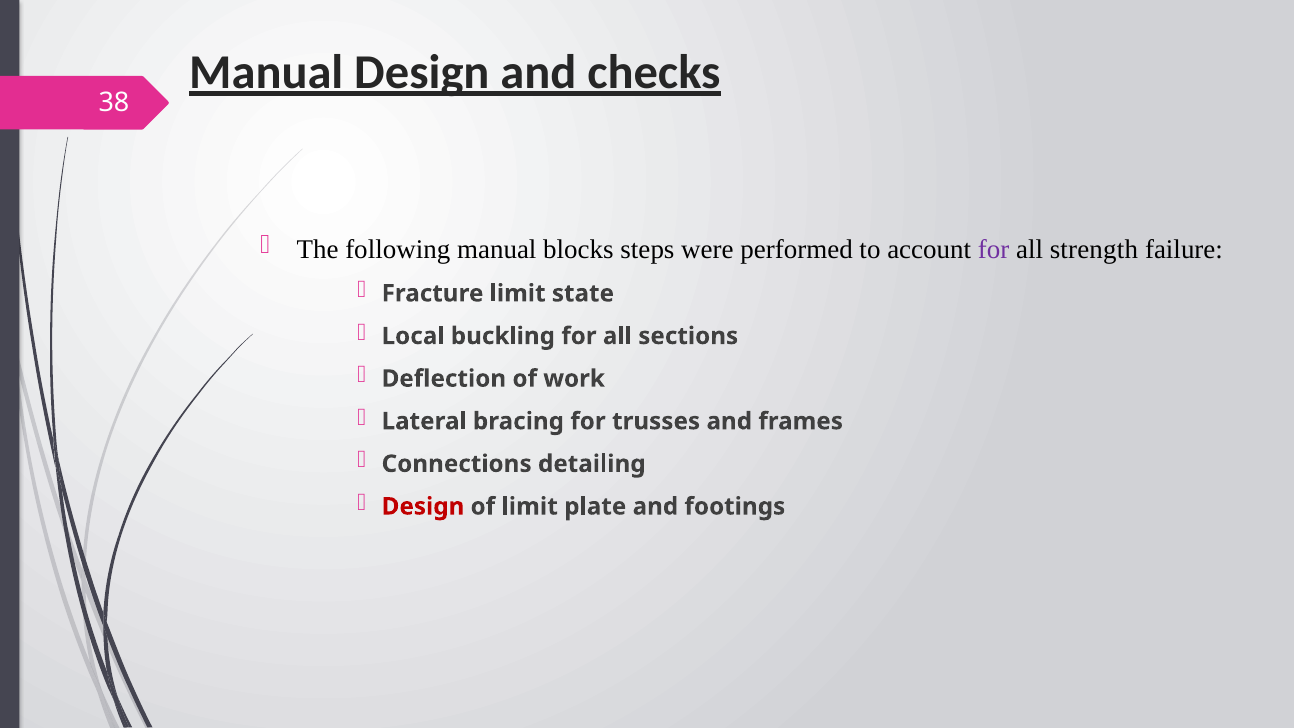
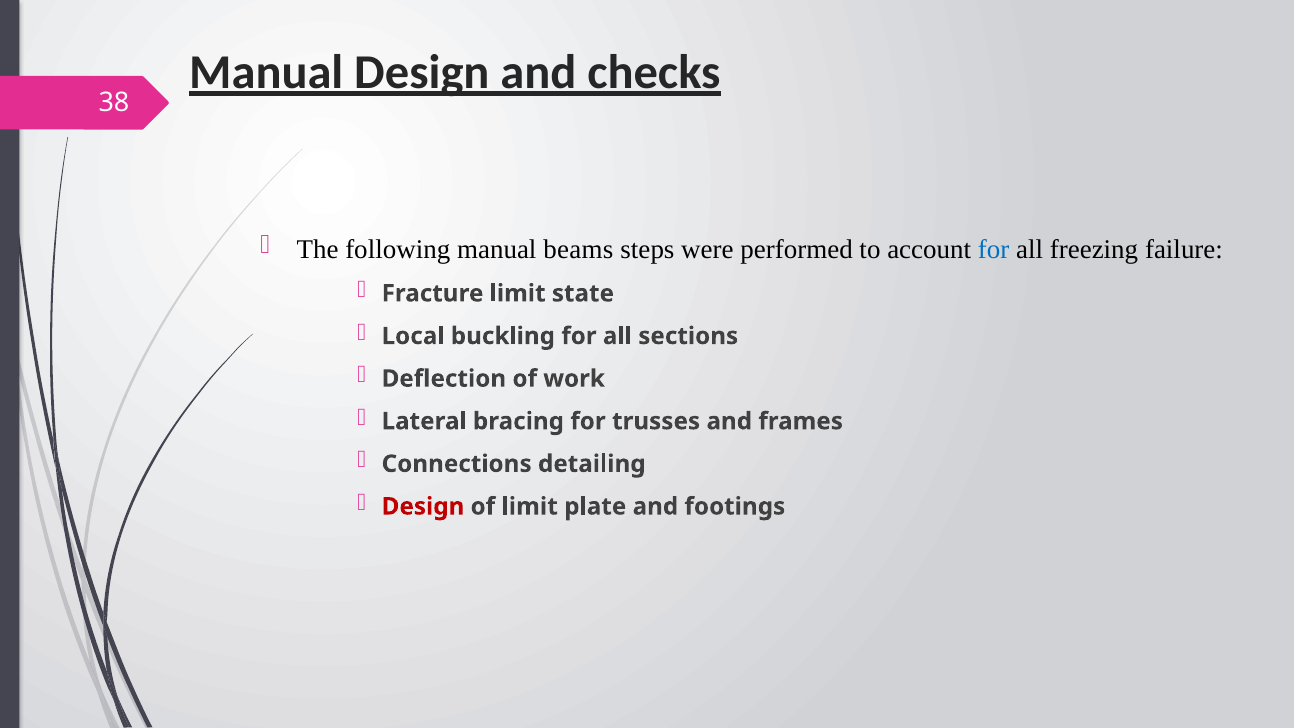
blocks: blocks -> beams
for at (994, 249) colour: purple -> blue
strength: strength -> freezing
